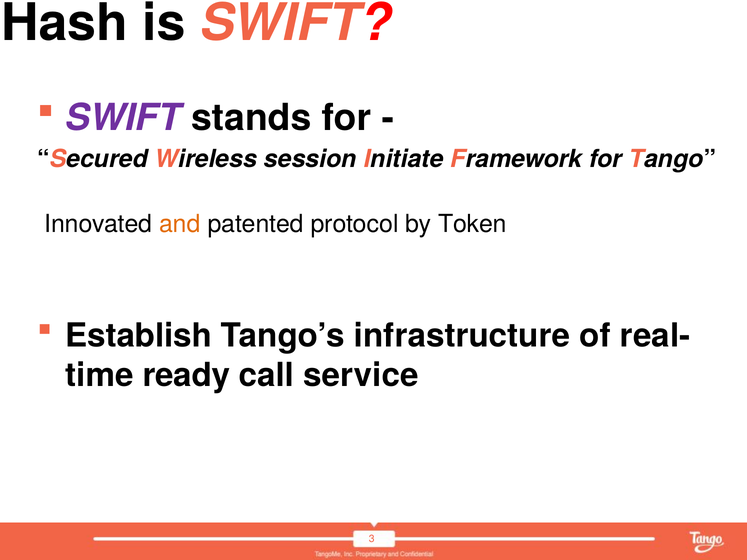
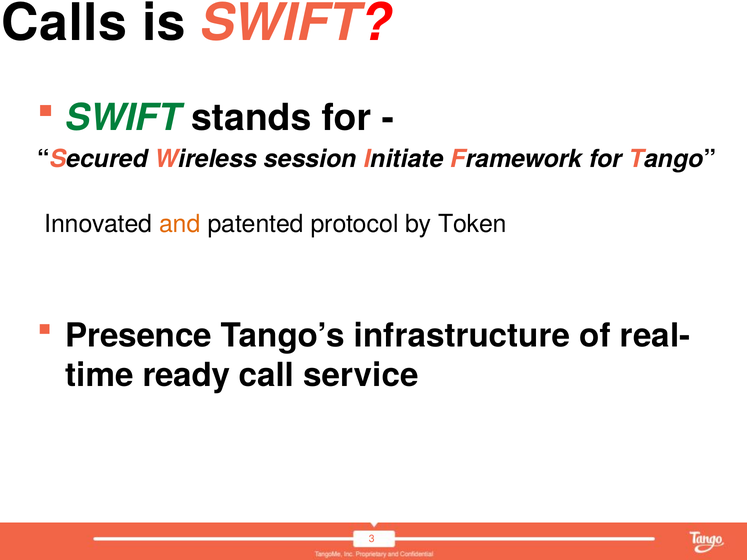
Hash: Hash -> Calls
SWIFT at (123, 118) colour: purple -> green
Establish: Establish -> Presence
